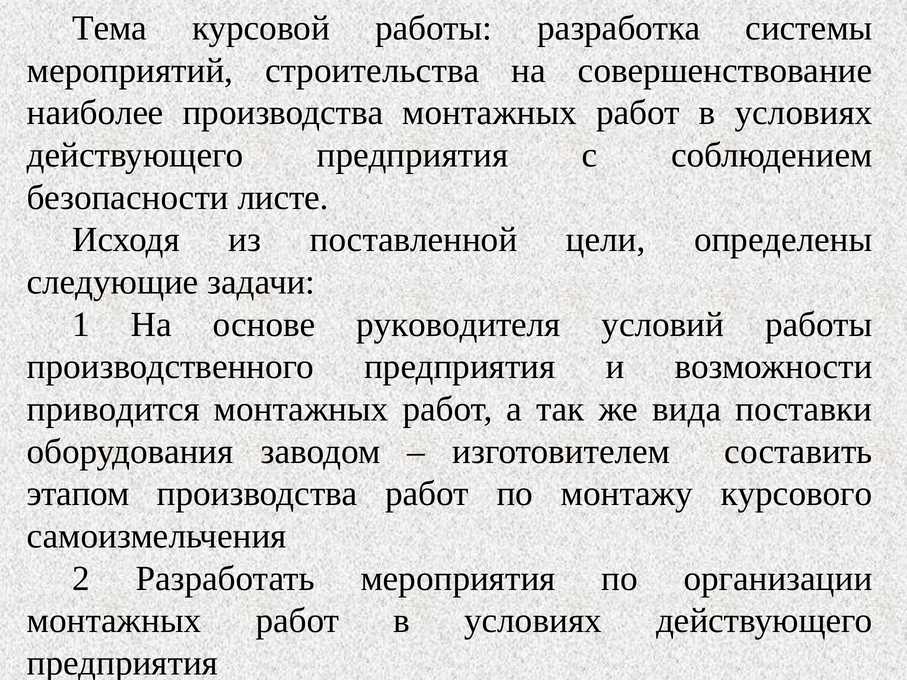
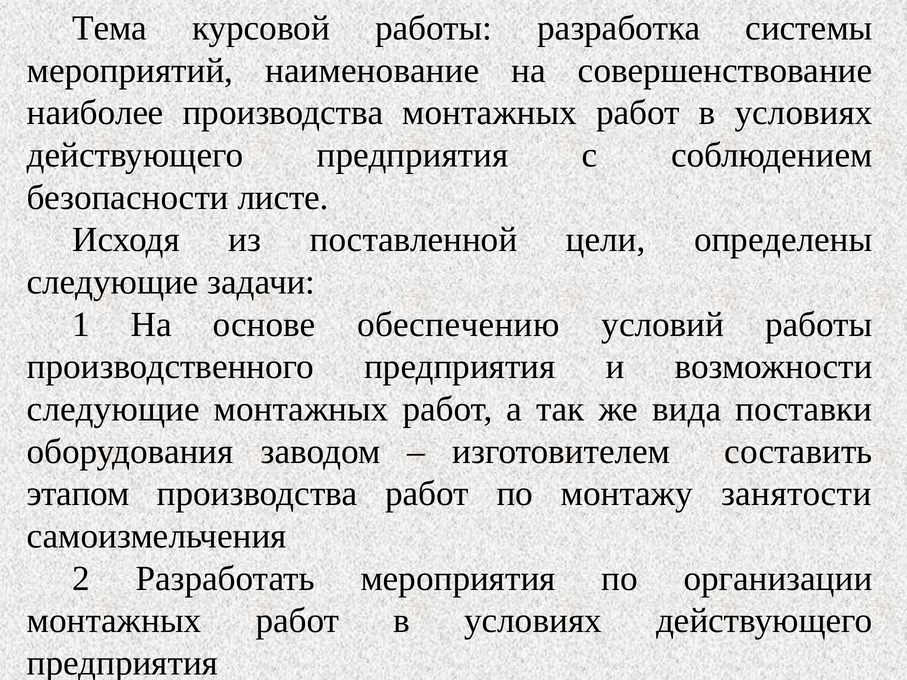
строительства: строительства -> наименование
руководителя: руководителя -> обеспечению
приводится at (113, 409): приводится -> следующие
курсового: курсового -> занятости
